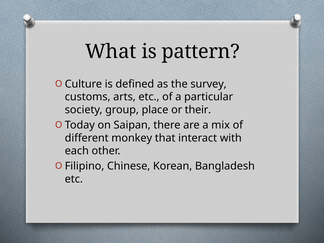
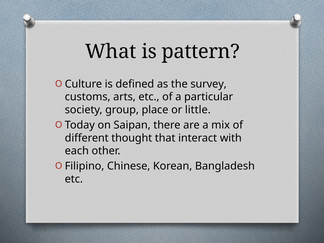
their: their -> little
monkey: monkey -> thought
